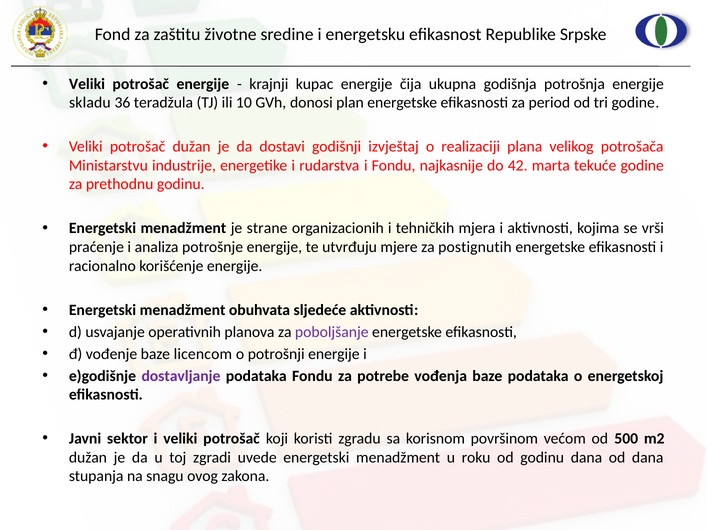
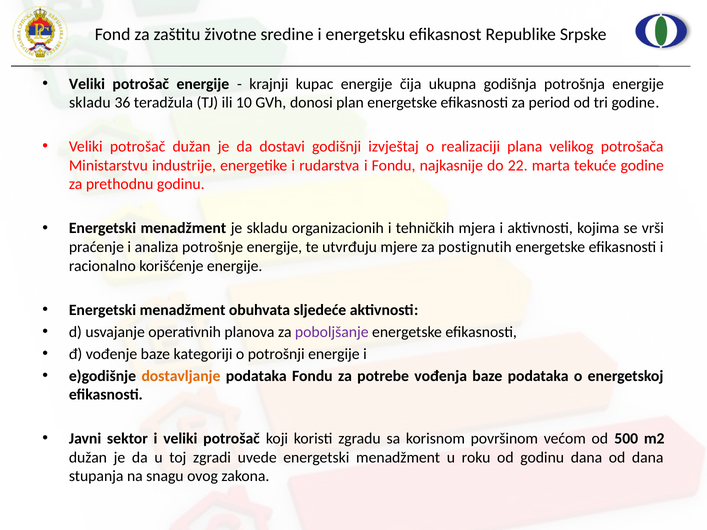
42: 42 -> 22
je strane: strane -> skladu
licencom: licencom -> kategoriji
dostavljanje colour: purple -> orange
